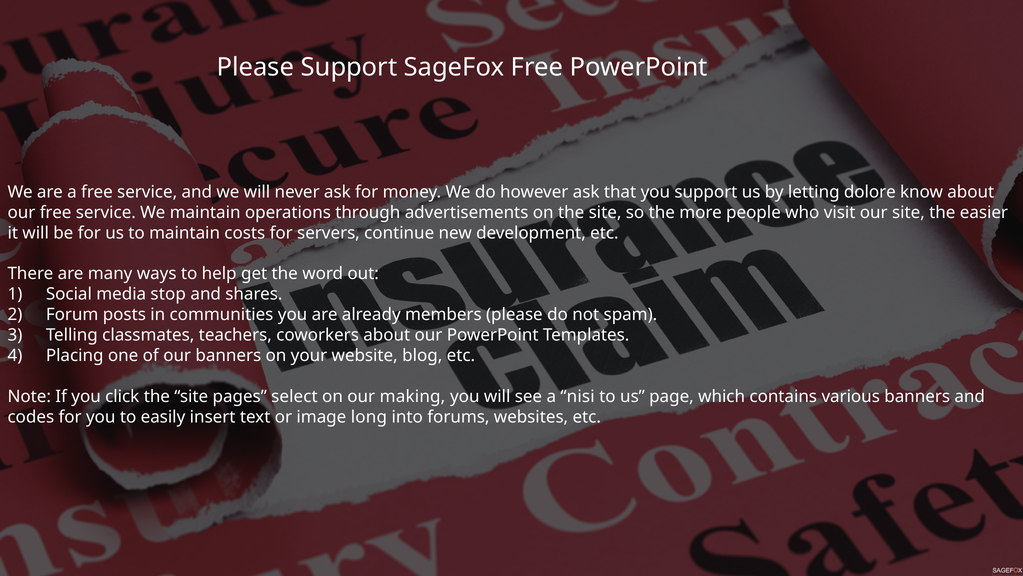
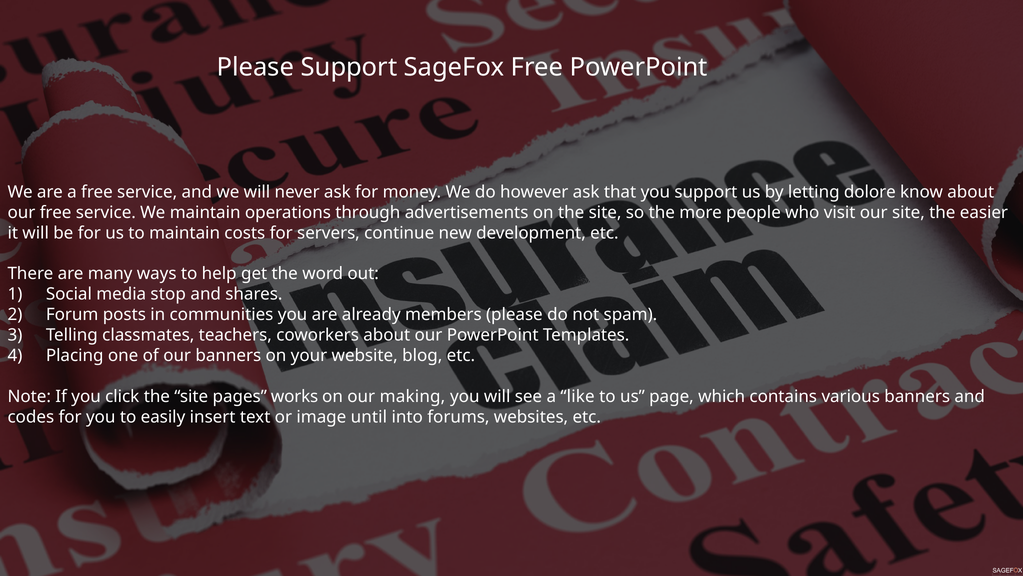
select: select -> works
nisi: nisi -> like
long: long -> until
